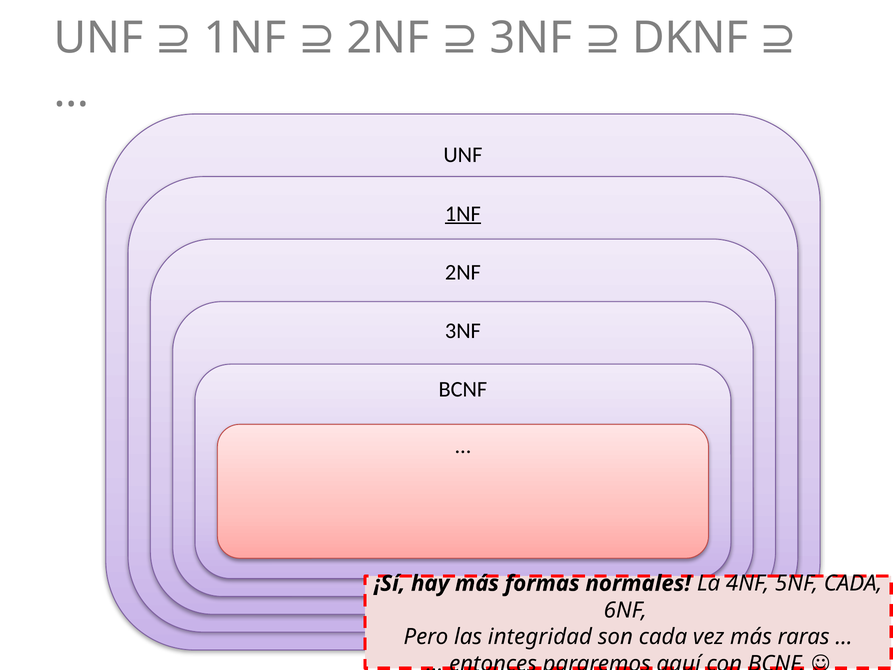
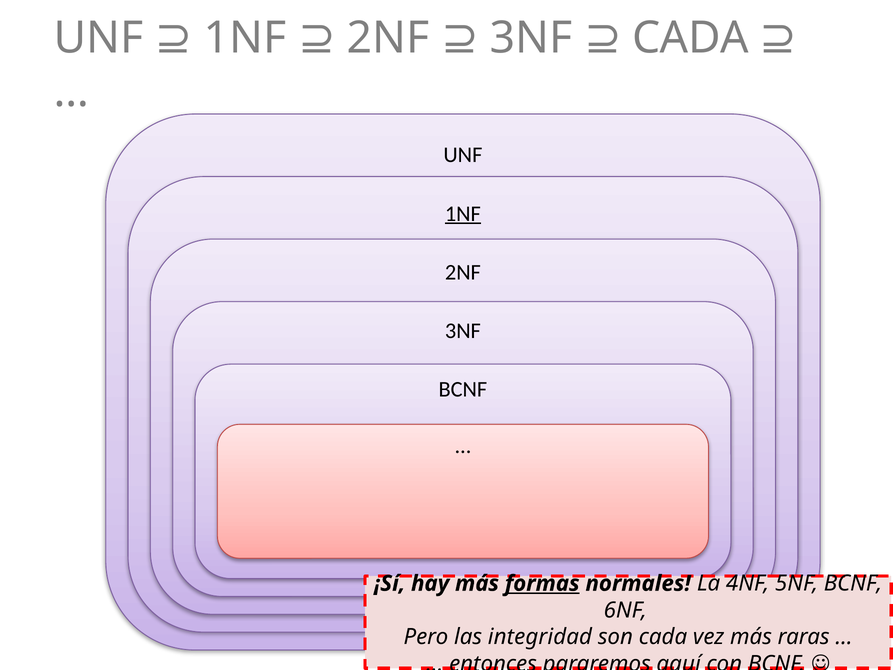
3NF DKNF: DKNF -> CADA
formas underline: none -> present
5NF CADA: CADA -> BCNF
